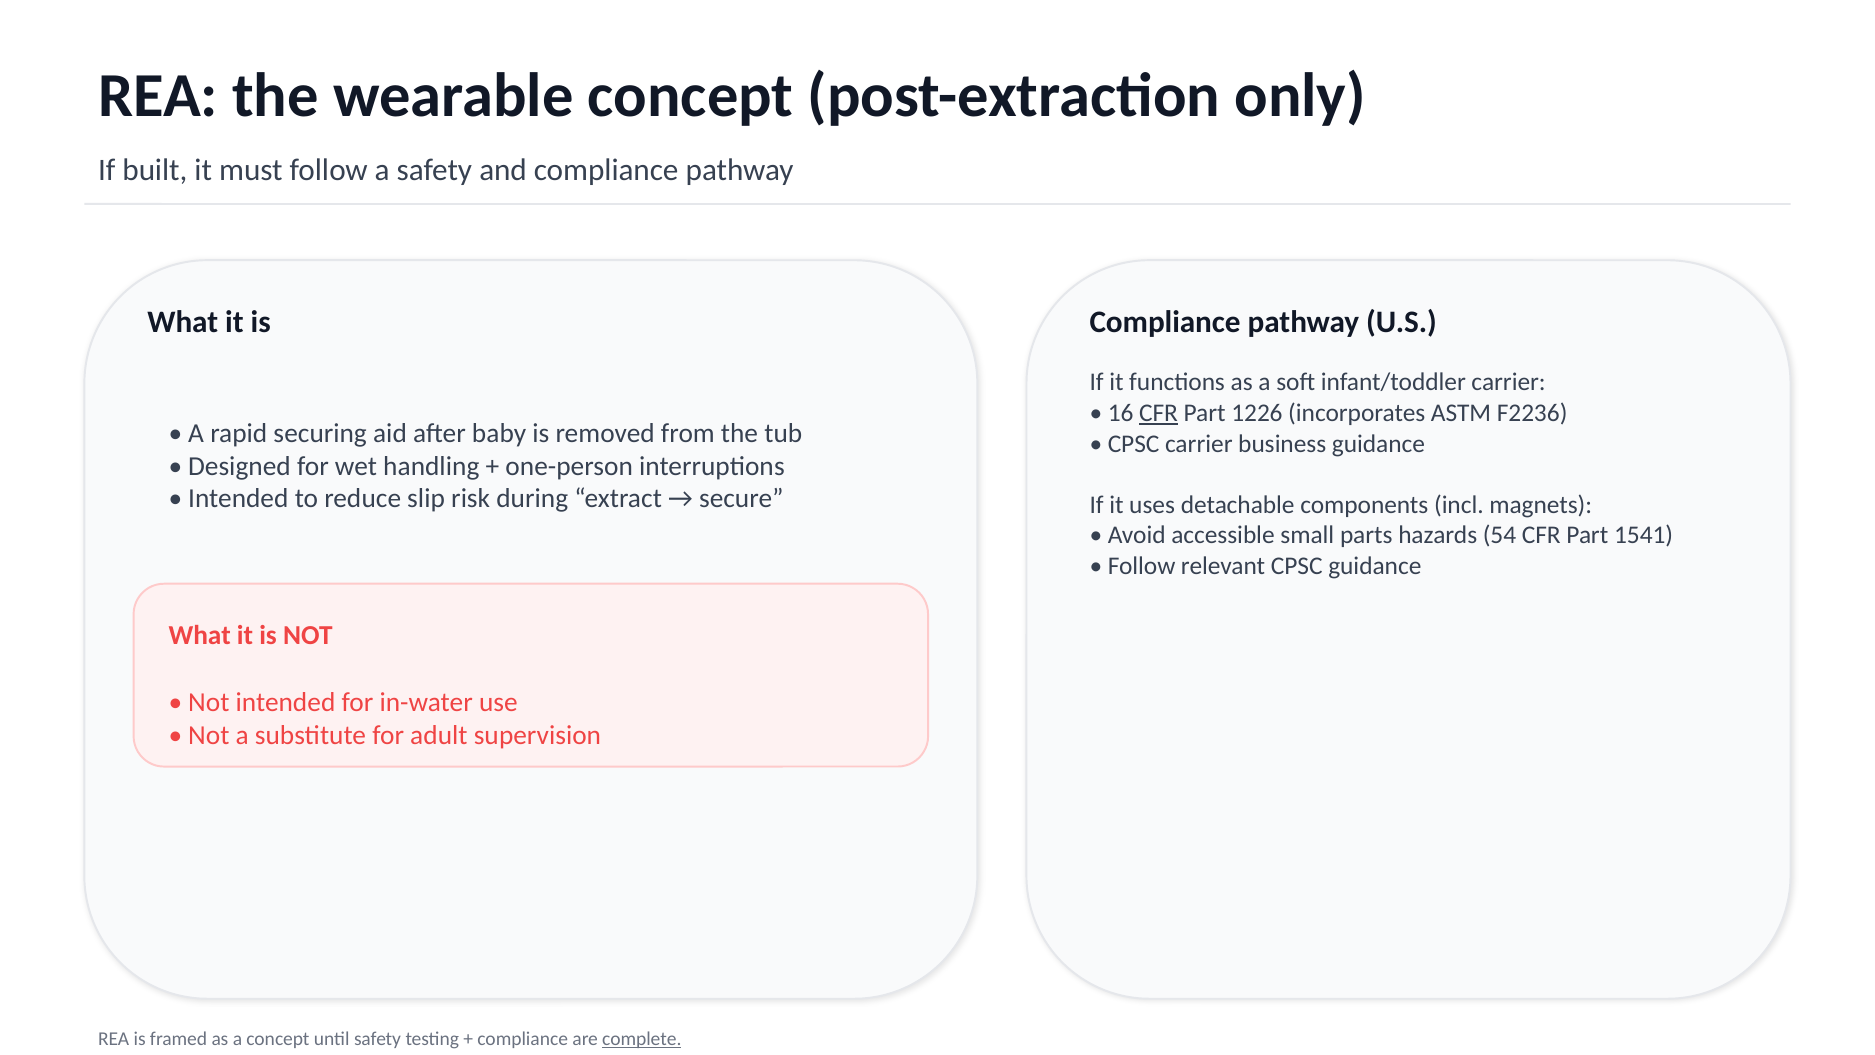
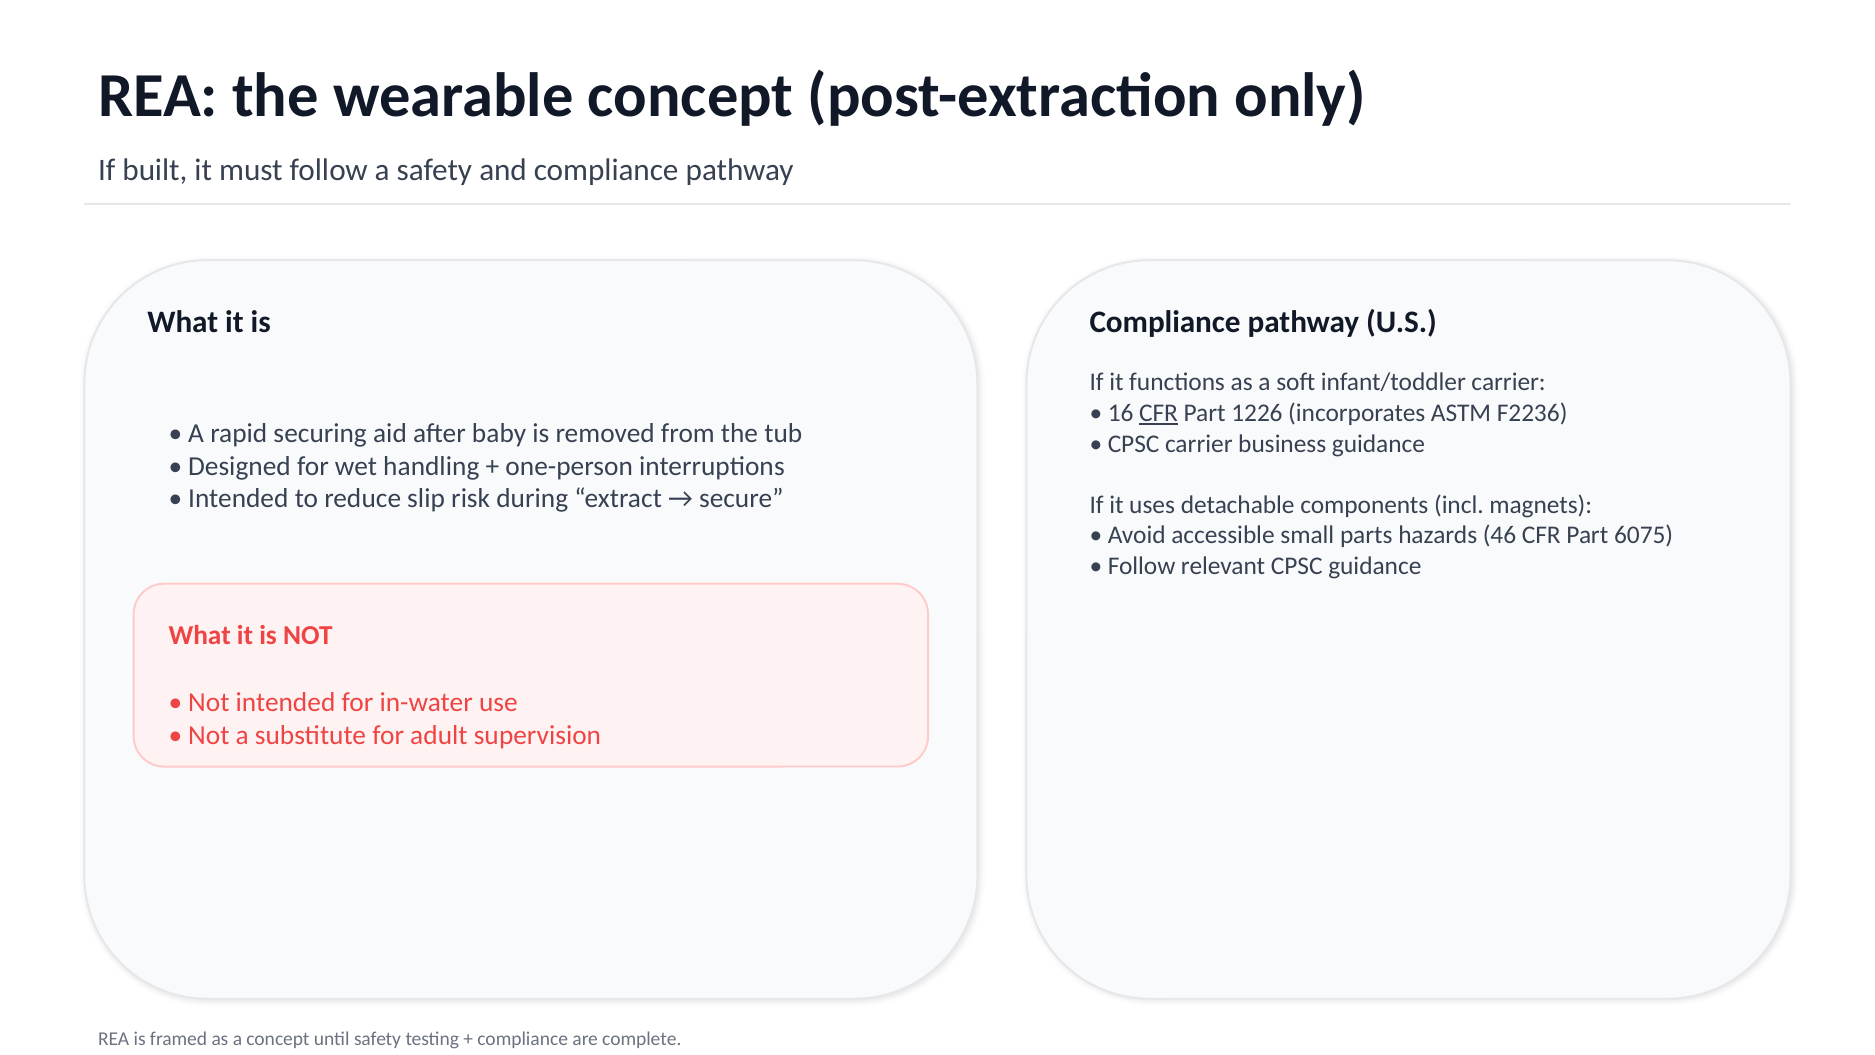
54: 54 -> 46
1541: 1541 -> 6075
complete underline: present -> none
